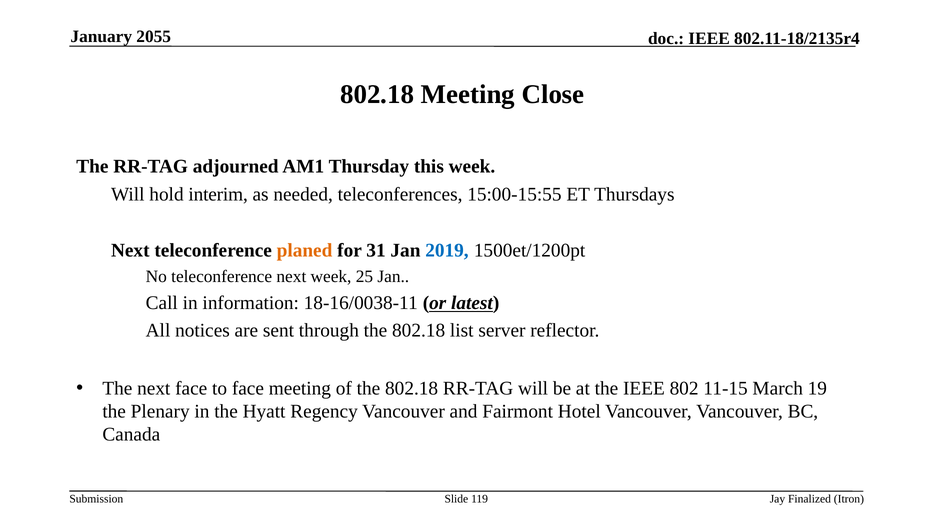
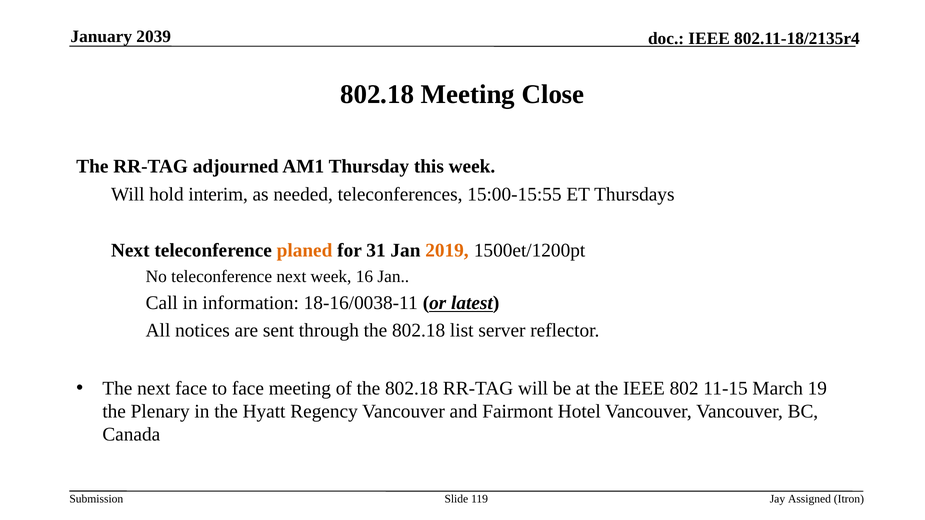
2055: 2055 -> 2039
2019 colour: blue -> orange
25: 25 -> 16
Finalized: Finalized -> Assigned
